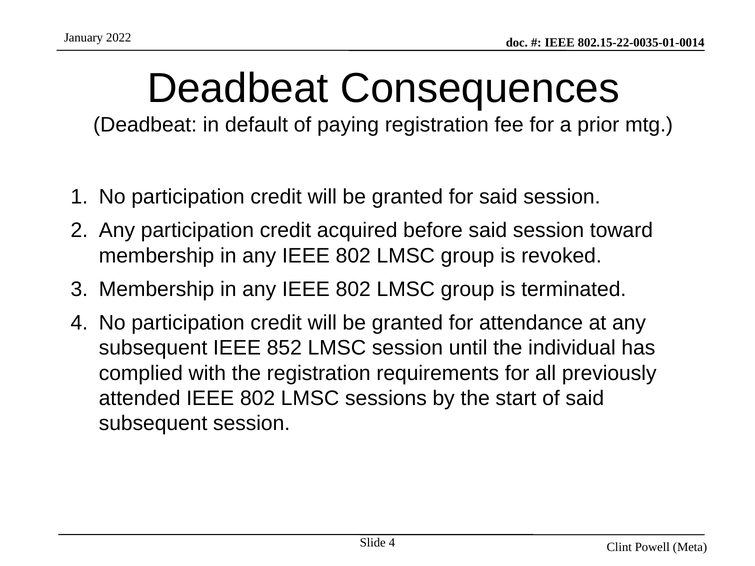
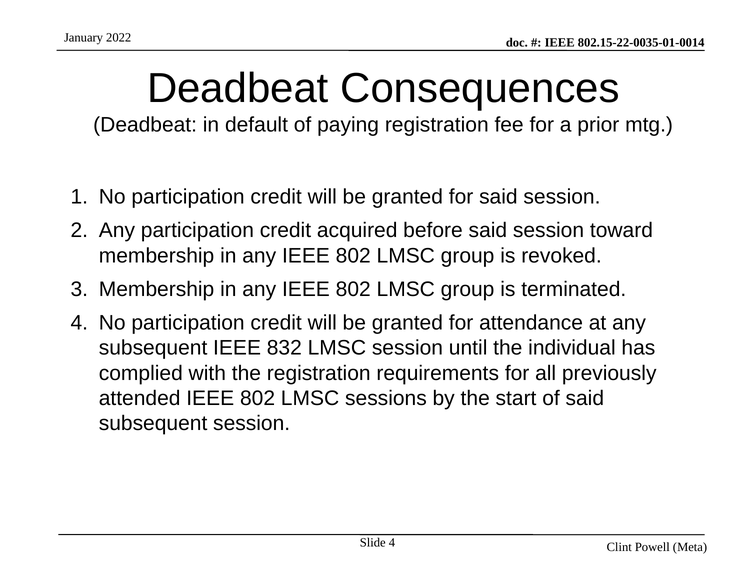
852: 852 -> 832
